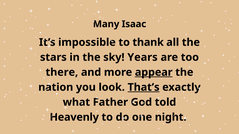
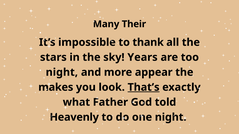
Isaac: Isaac -> Their
there at (62, 72): there -> night
appear underline: present -> none
nation: nation -> makes
